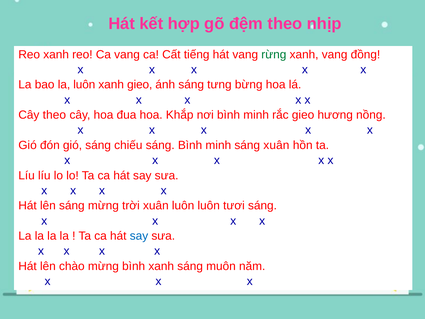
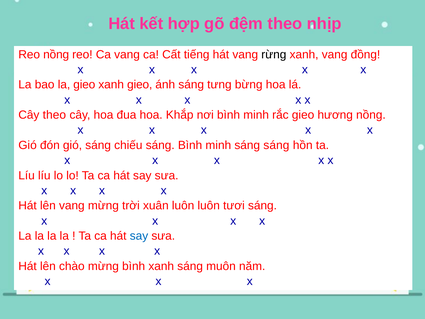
Reo xanh: xanh -> nồng
rừng colour: green -> black
la luôn: luôn -> gieo
sáng xuân: xuân -> sáng
lên sáng: sáng -> vang
